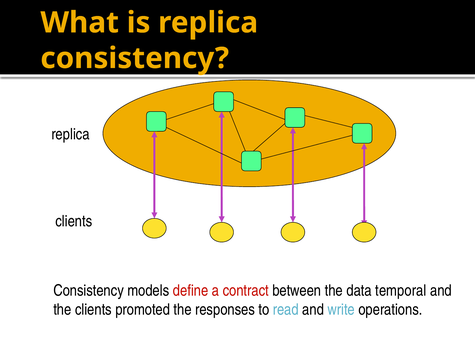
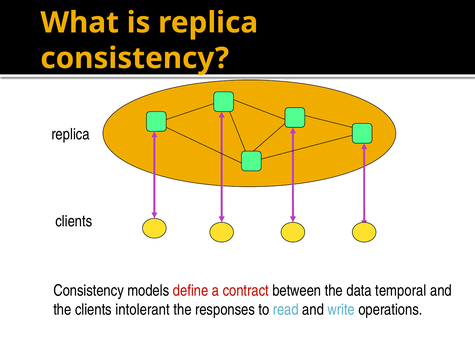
promoted: promoted -> intolerant
